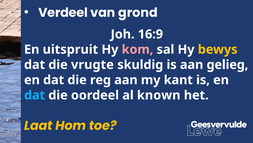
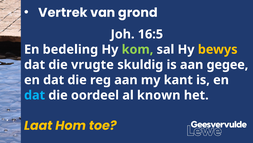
Verdeel: Verdeel -> Vertrek
16:9: 16:9 -> 16:5
uitspruit: uitspruit -> bedeling
kom colour: pink -> light green
gelieg: gelieg -> gegee
